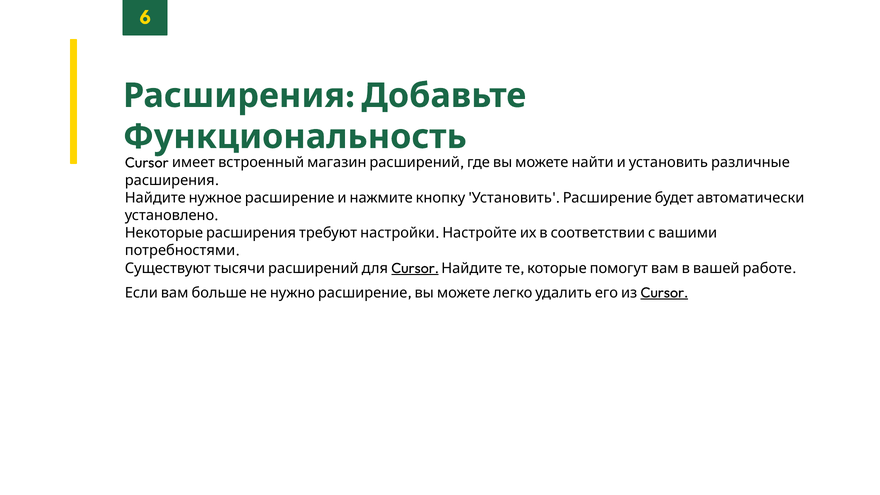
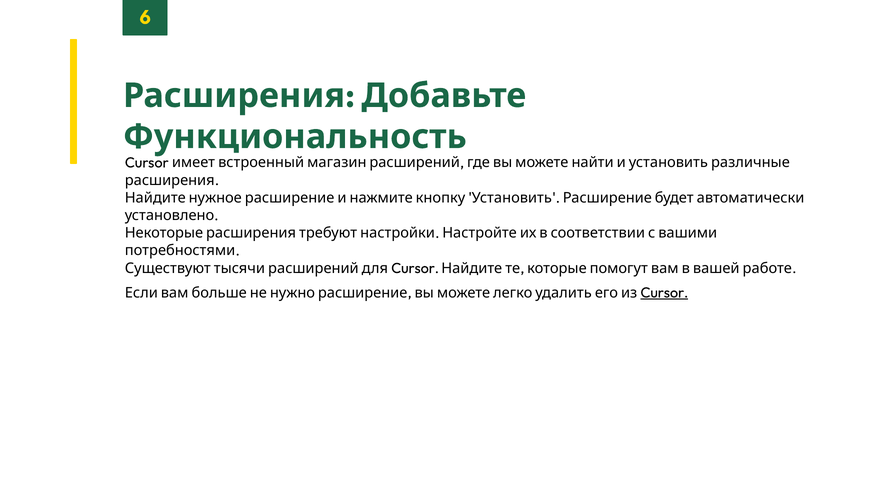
Cursor at (415, 268) underline: present -> none
